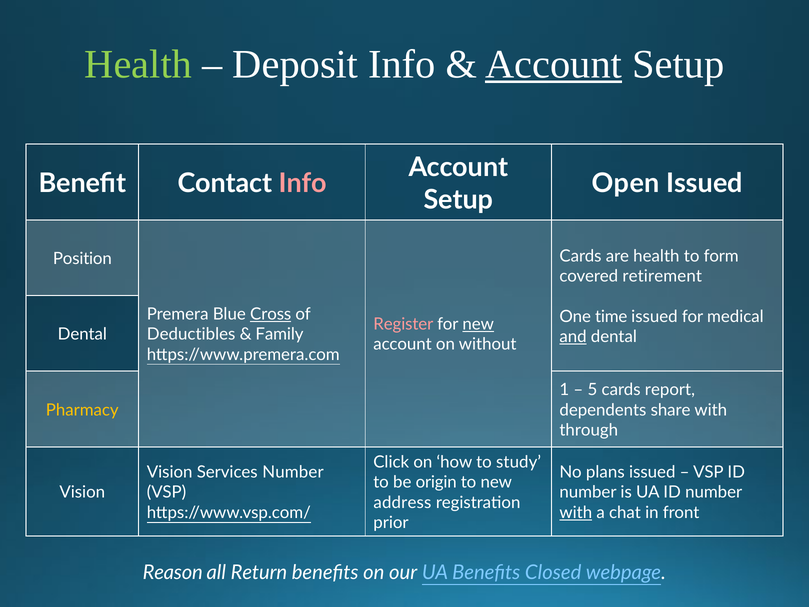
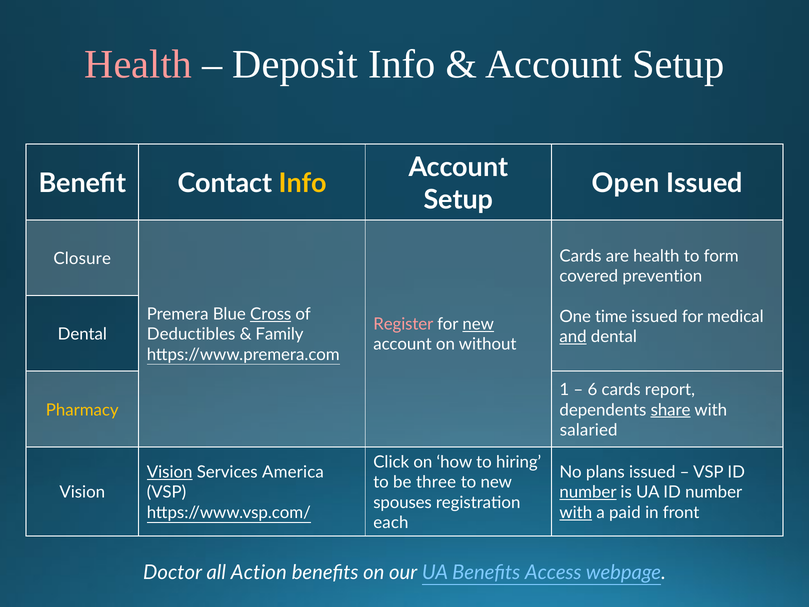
Health at (138, 64) colour: light green -> pink
Account at (554, 64) underline: present -> none
Info at (303, 183) colour: pink -> yellow
Position: Position -> Closure
retirement: retirement -> prevention
5: 5 -> 6
share underline: none -> present
through: through -> salaried
study: study -> hiring
Vision at (170, 472) underline: none -> present
Services Number: Number -> America
origin: origin -> three
number at (588, 492) underline: none -> present
address: address -> spouses
chat: chat -> paid
prior: prior -> each
Reason: Reason -> Doctor
Return: Return -> Action
Closed: Closed -> Access
